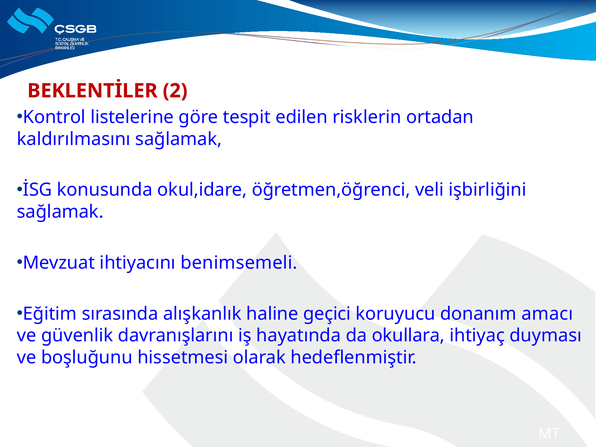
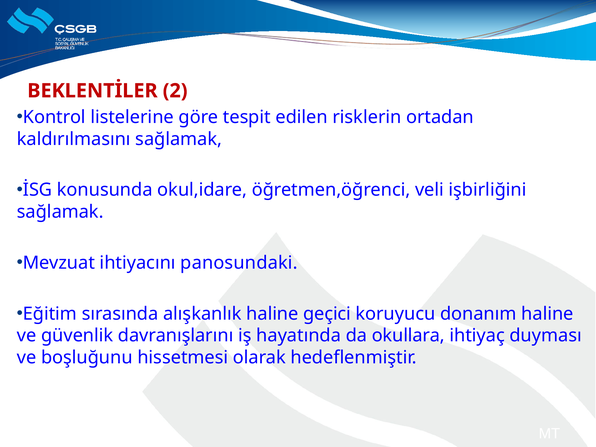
benimsemeli: benimsemeli -> panosundaki
donanım amacı: amacı -> haline
